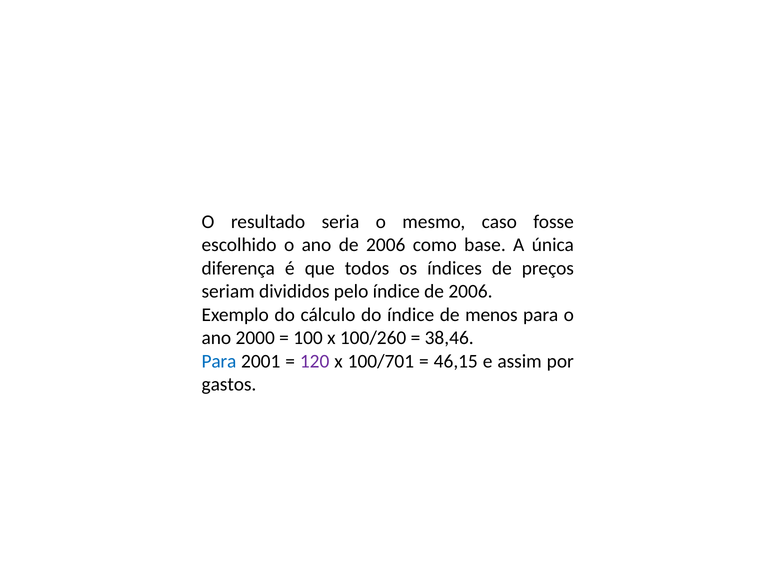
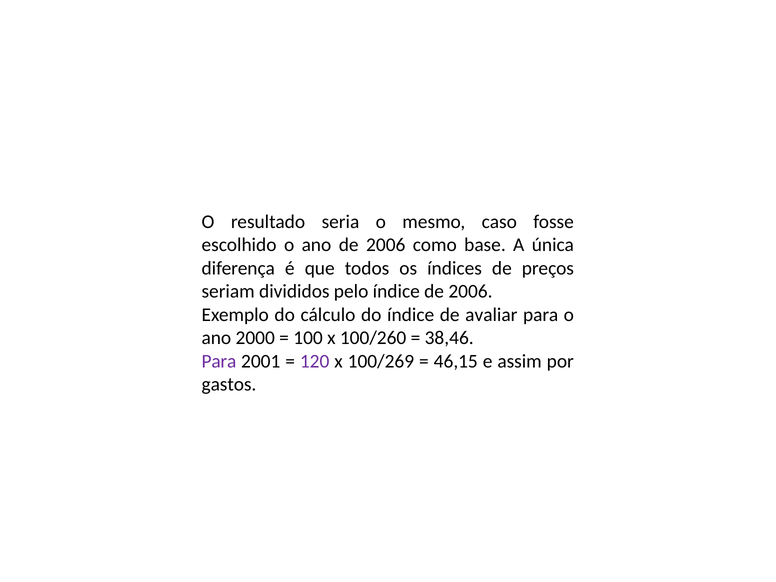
menos: menos -> avaliar
Para at (219, 361) colour: blue -> purple
100/701: 100/701 -> 100/269
